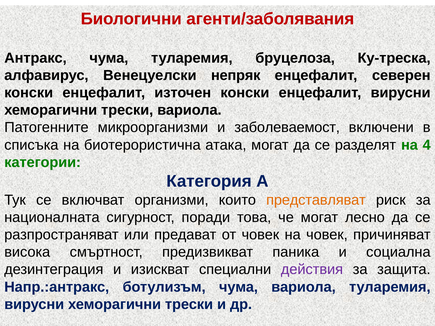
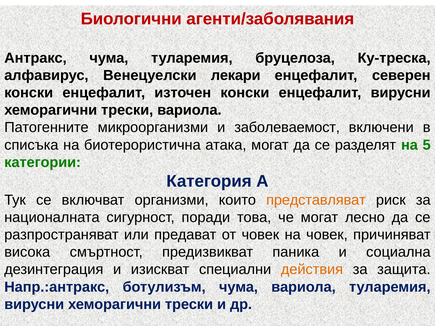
непряк: непряк -> лекари
4: 4 -> 5
действия colour: purple -> orange
